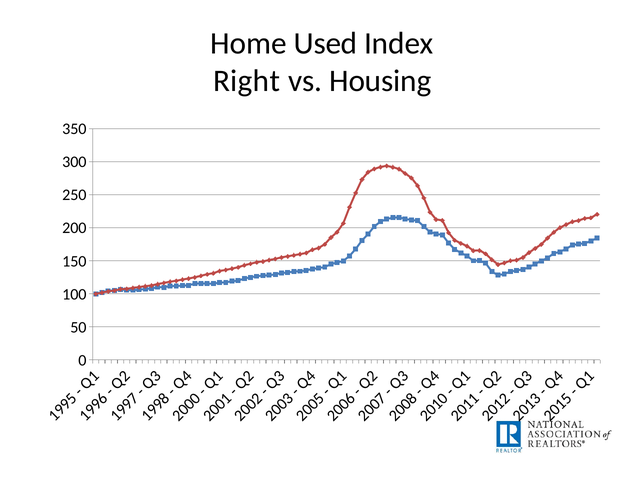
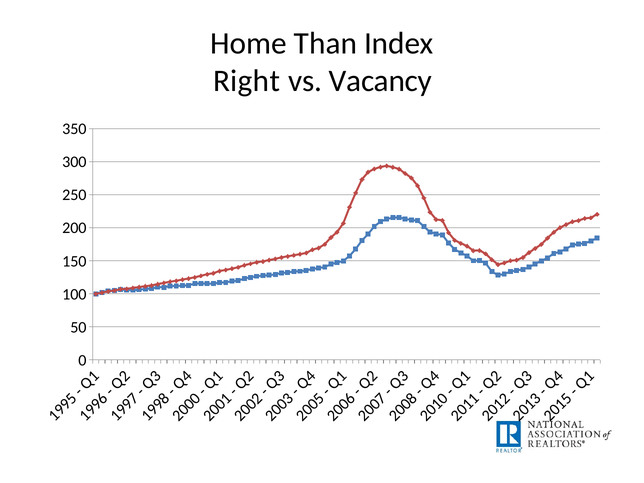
Used: Used -> Than
Housing: Housing -> Vacancy
